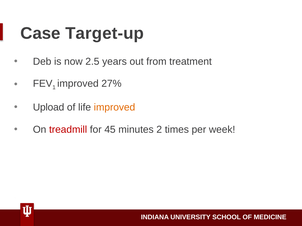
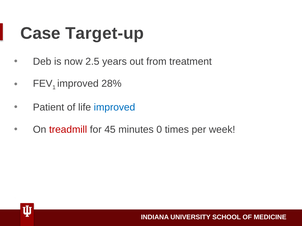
27%: 27% -> 28%
Upload: Upload -> Patient
improved at (114, 108) colour: orange -> blue
2: 2 -> 0
